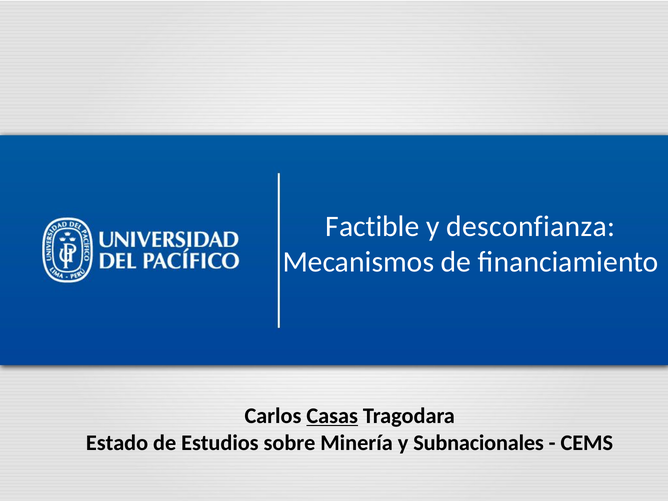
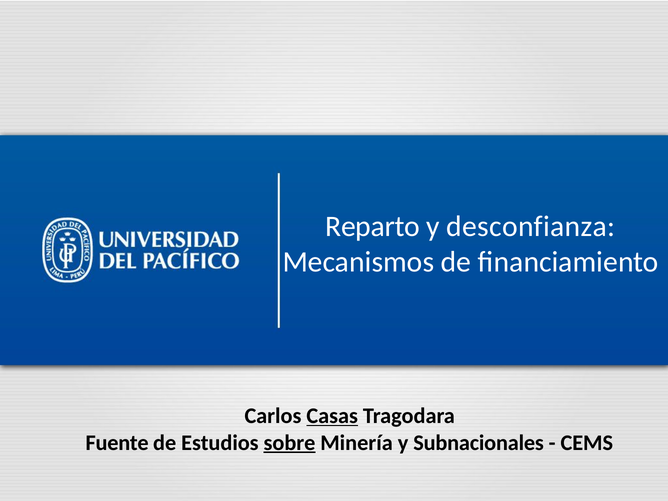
Factible: Factible -> Reparto
Estado: Estado -> Fuente
sobre underline: none -> present
